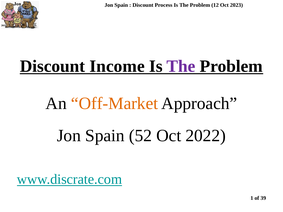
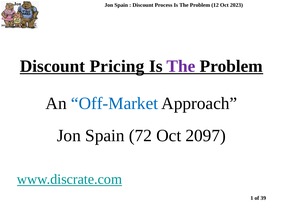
Income: Income -> Pricing
Off-Market colour: orange -> blue
52: 52 -> 72
2022: 2022 -> 2097
